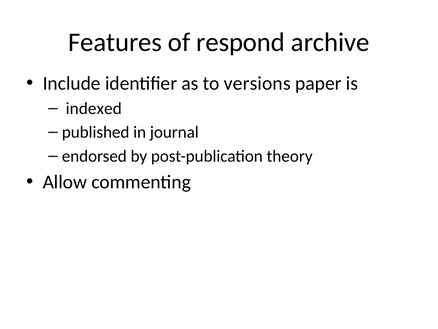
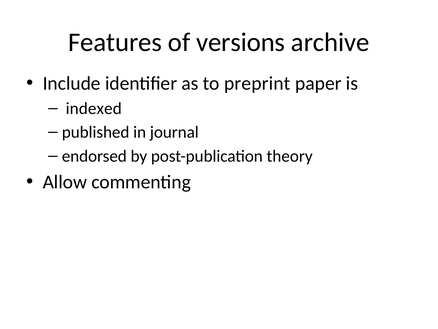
respond: respond -> versions
versions: versions -> preprint
